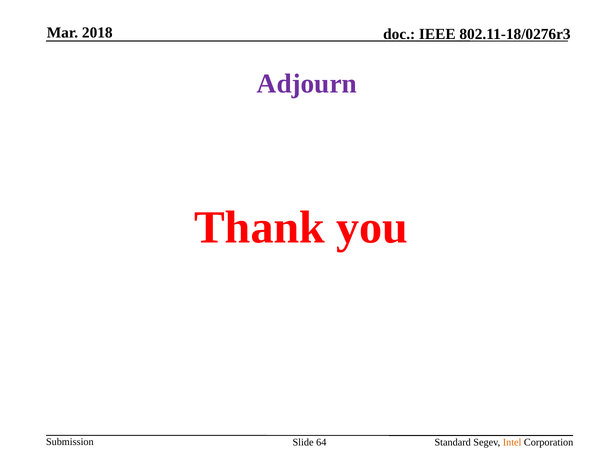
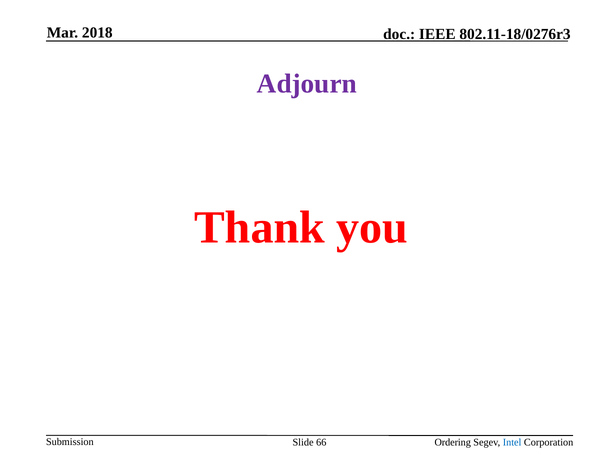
64: 64 -> 66
Standard: Standard -> Ordering
Intel colour: orange -> blue
